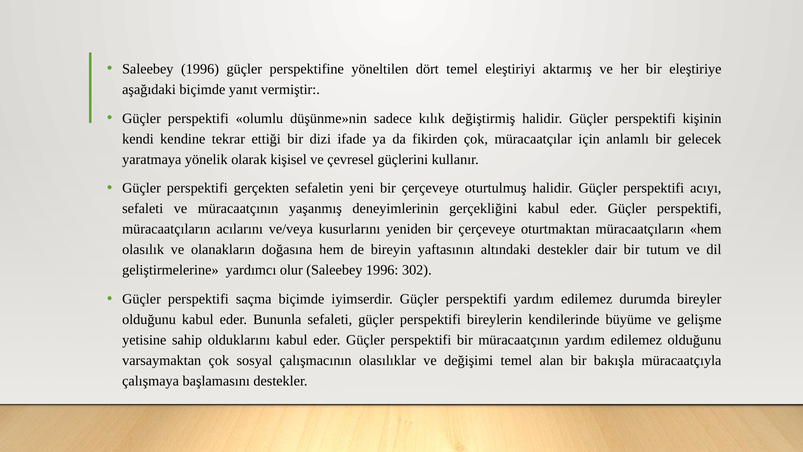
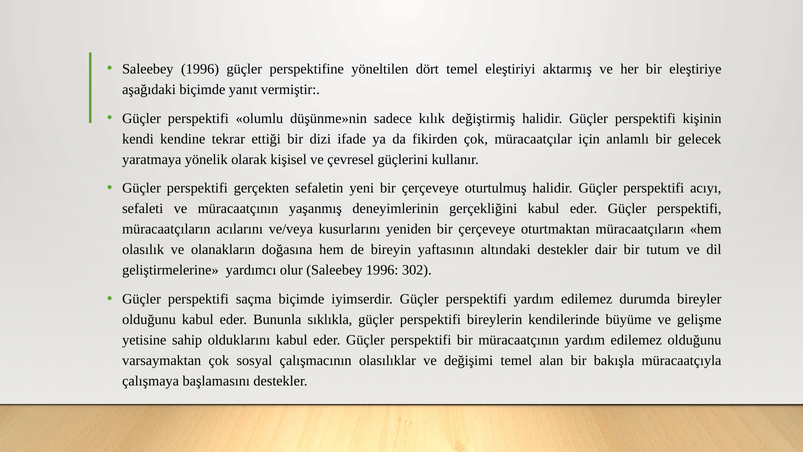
Bununla sefaleti: sefaleti -> sıklıkla
